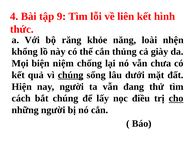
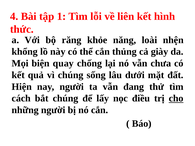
9: 9 -> 1
niệm: niệm -> quay
chúng at (71, 75) underline: present -> none
